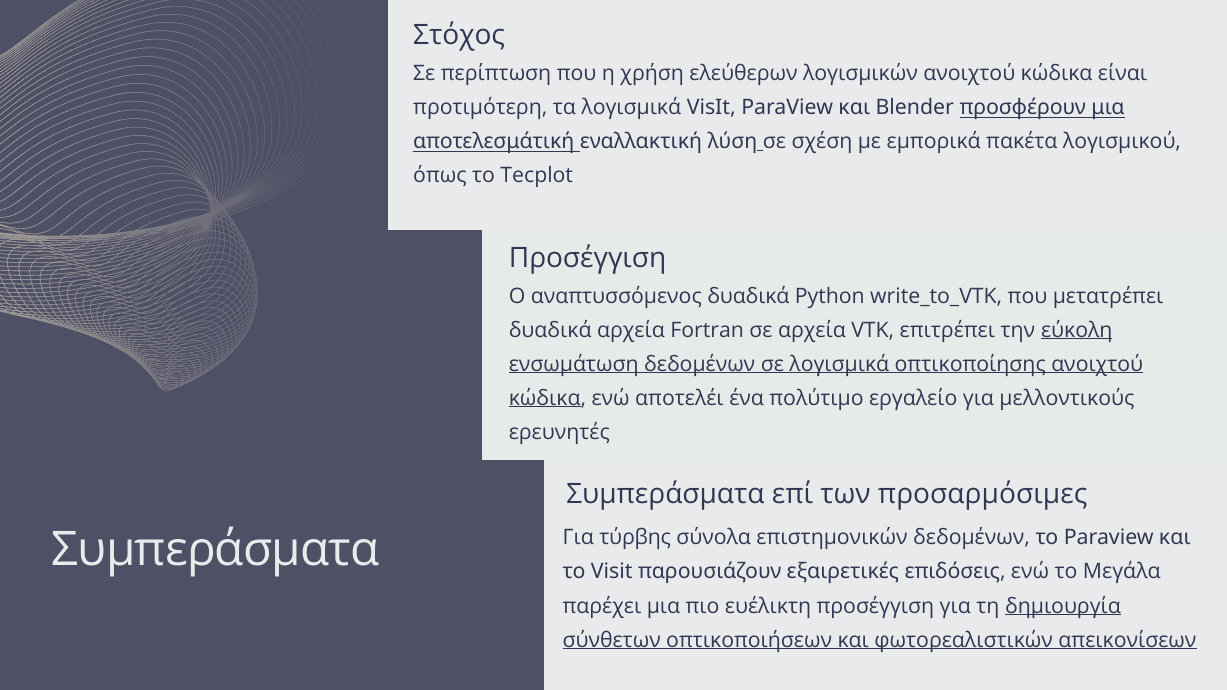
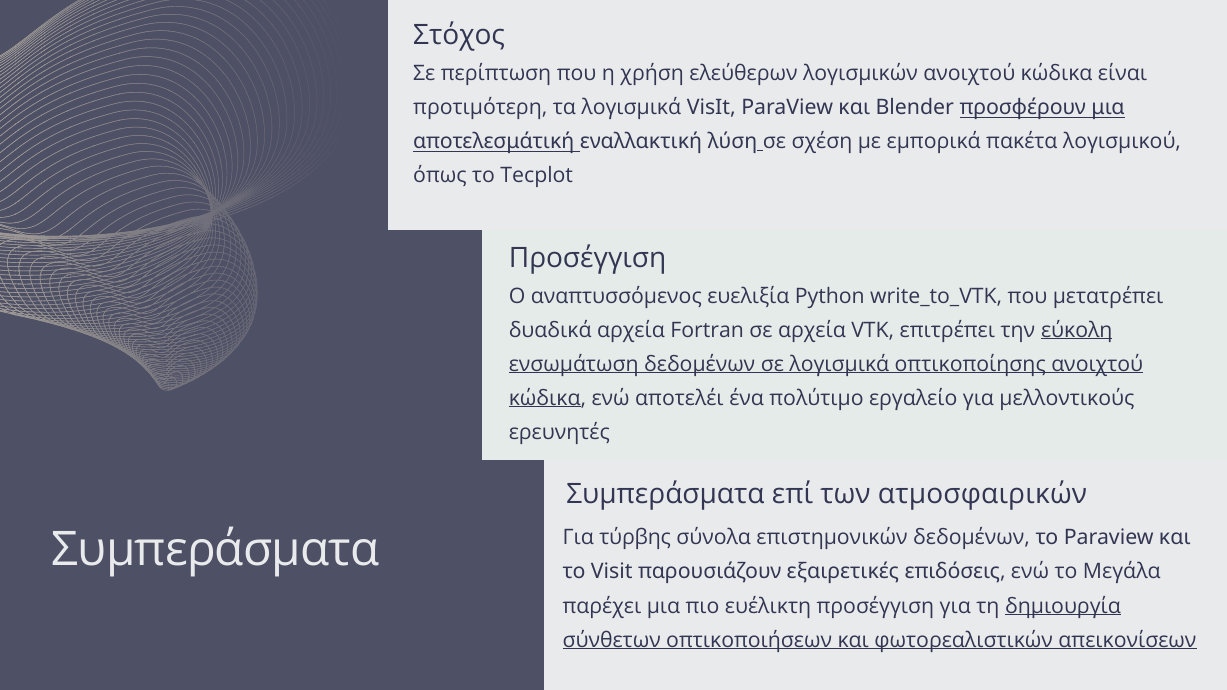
αναπτυσσόμενος δυαδικά: δυαδικά -> ευελιξία
προσαρμόσιμες: προσαρμόσιμες -> ατμοσφαιρικών
